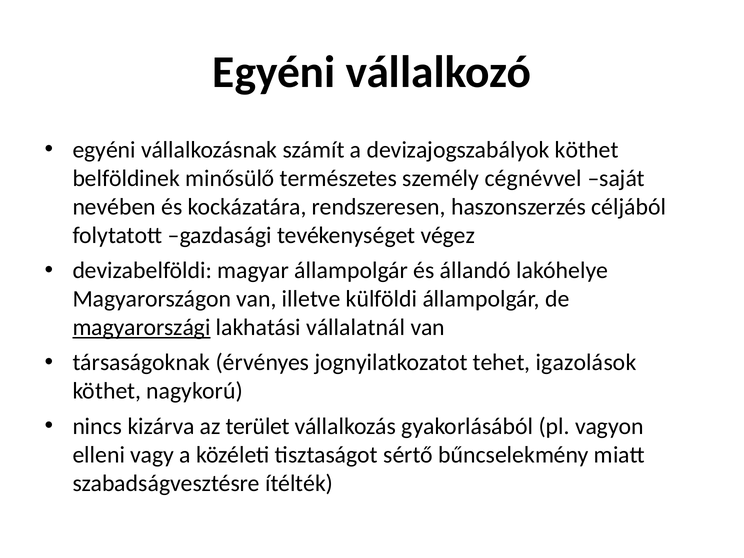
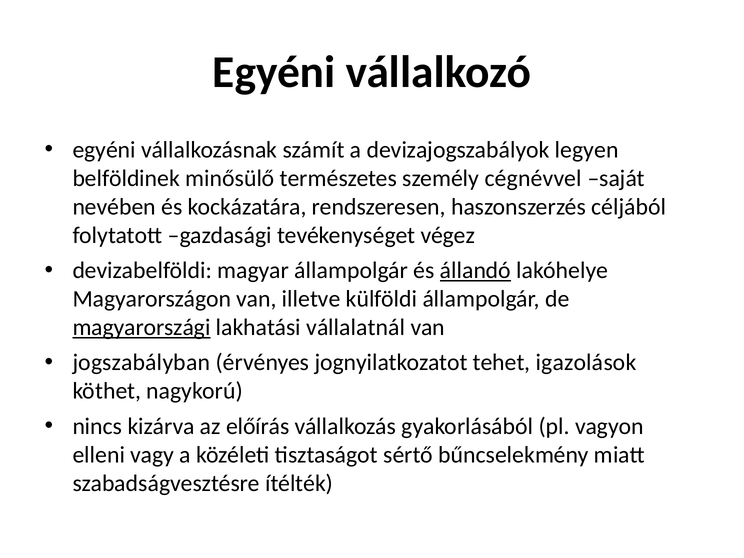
devizajogszabályok köthet: köthet -> legyen
állandó underline: none -> present
társaságoknak: társaságoknak -> jogszabályban
terület: terület -> előírás
